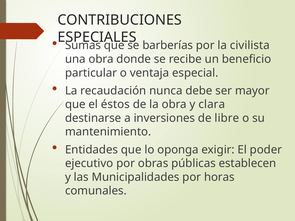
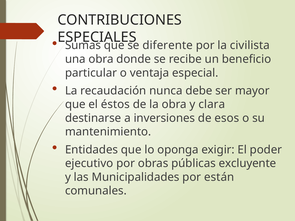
barberías: barberías -> diferente
libre: libre -> esos
establecen: establecen -> excluyente
horas: horas -> están
